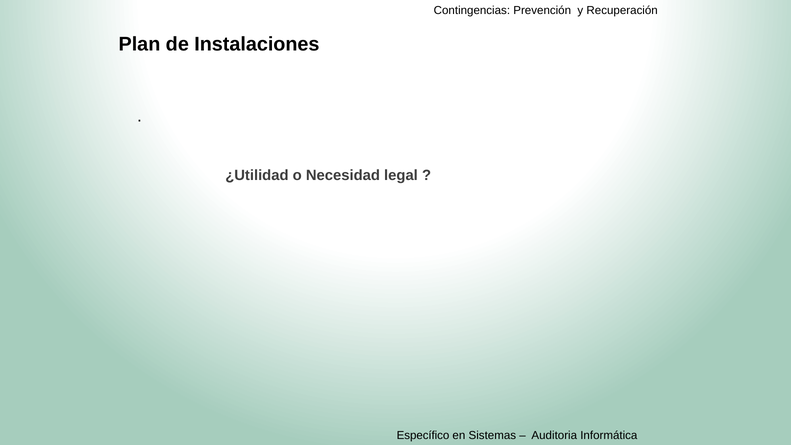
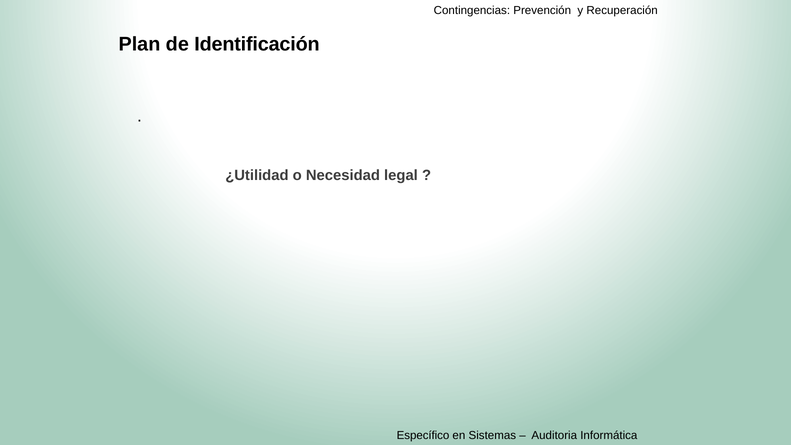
Instalaciones: Instalaciones -> Identificación
